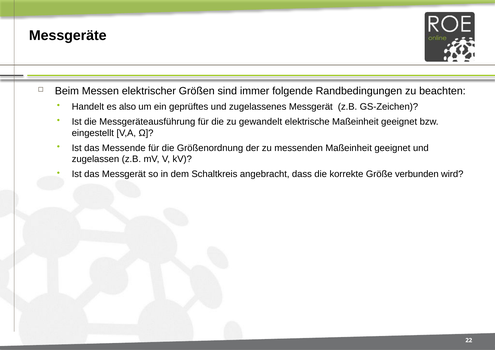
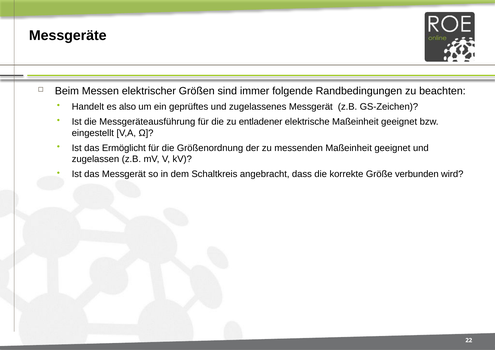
gewandelt: gewandelt -> entladener
Messende: Messende -> Ermöglicht
